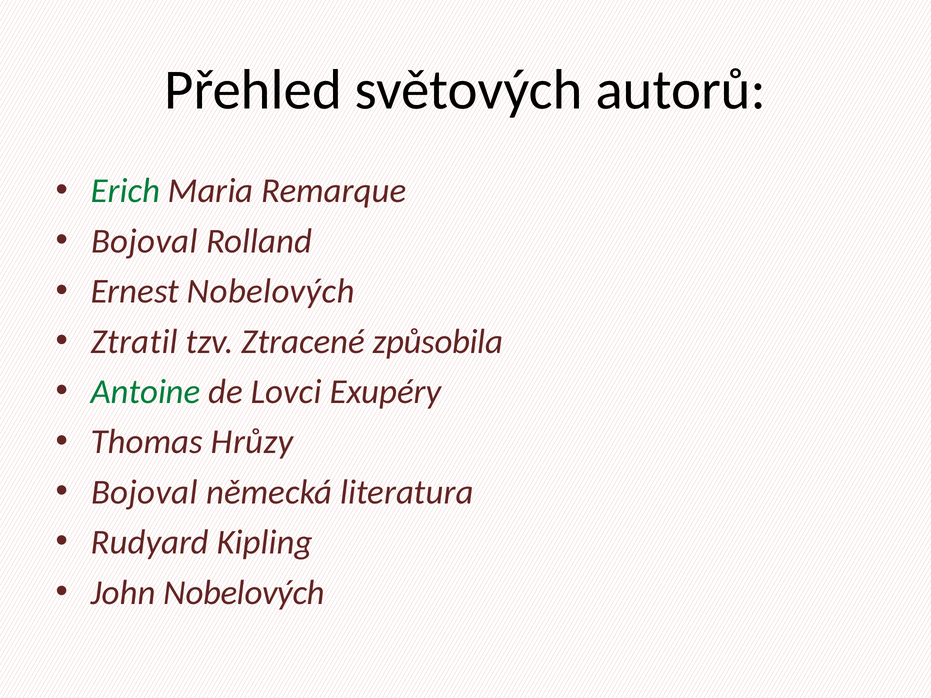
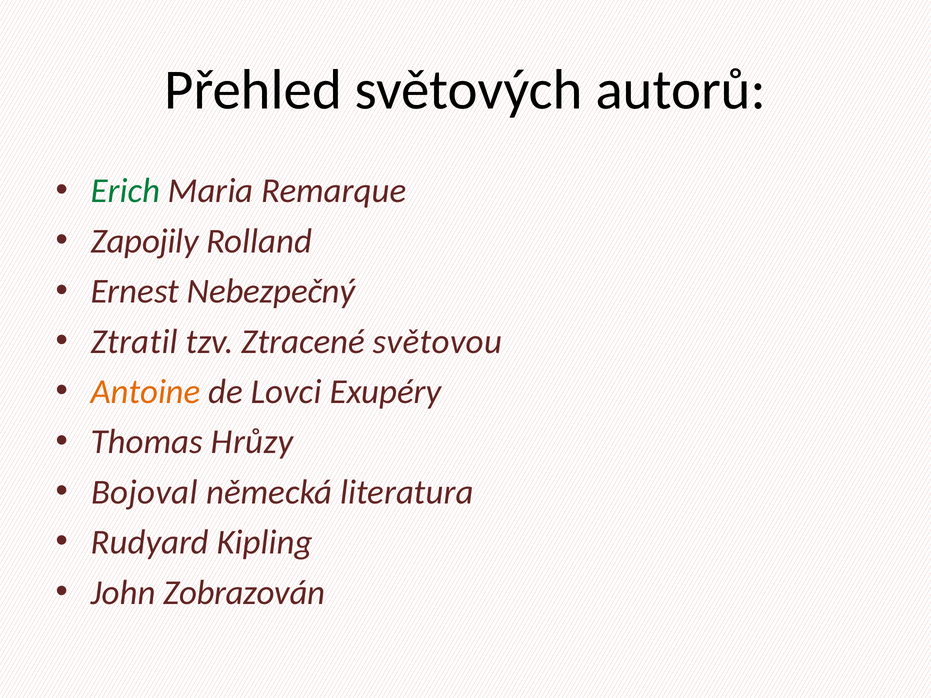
Bojoval at (144, 241): Bojoval -> Zapojily
Ernest Nobelových: Nobelových -> Nebezpečný
způsobila: způsobila -> světovou
Antoine colour: green -> orange
John Nobelových: Nobelových -> Zobrazován
